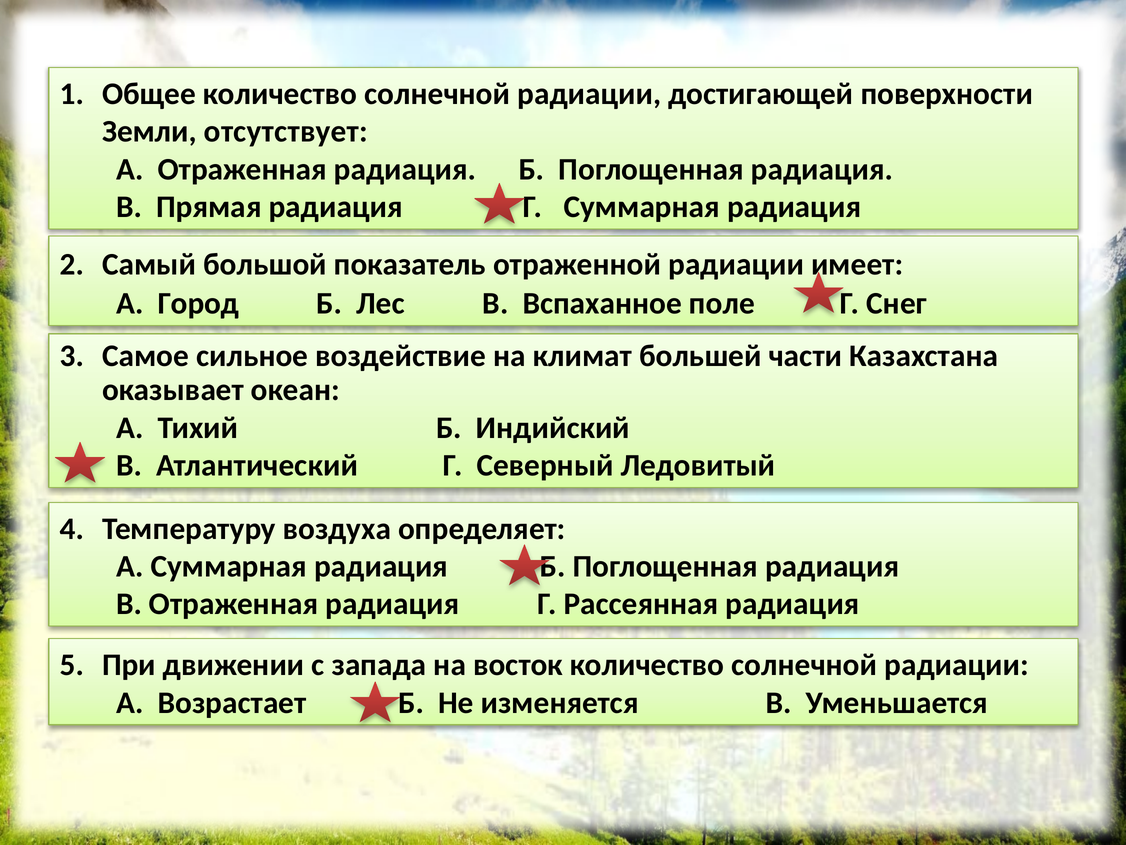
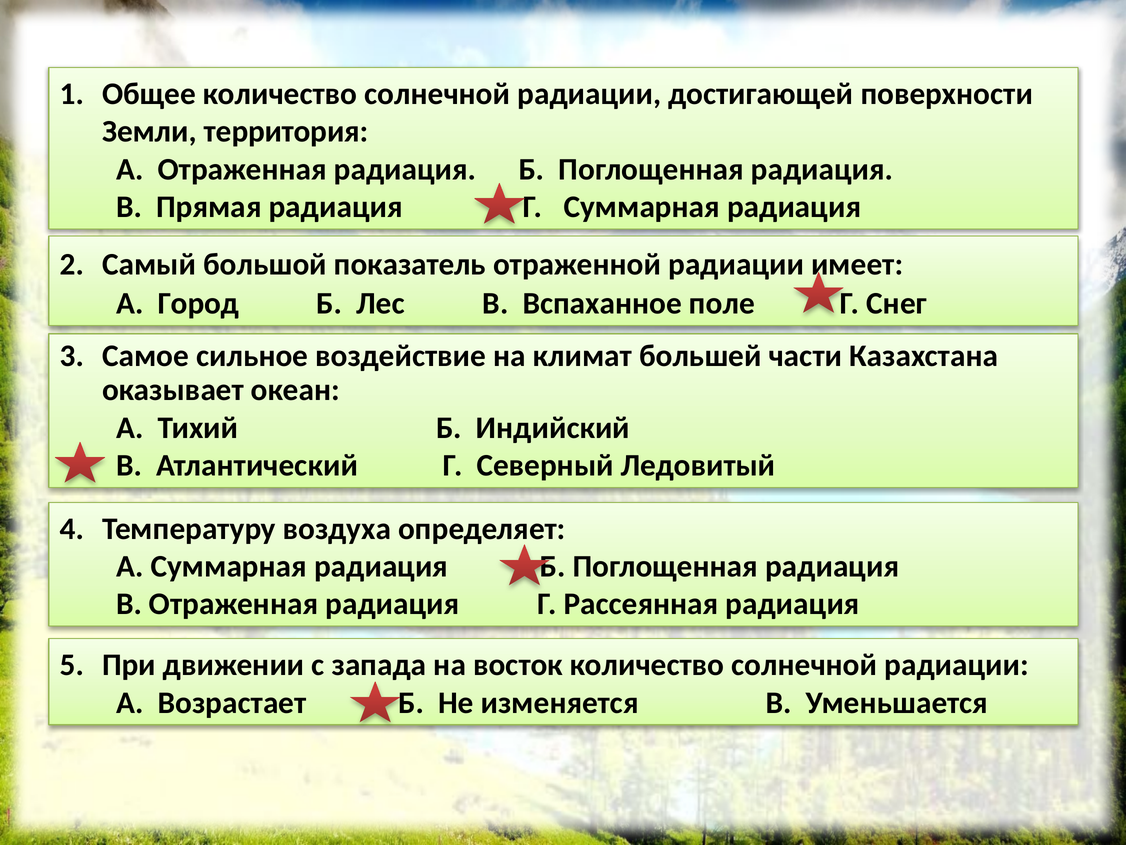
отсутствует: отсутствует -> территория
